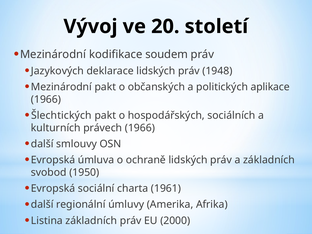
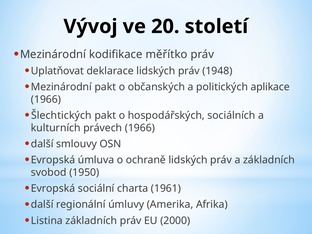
soudem: soudem -> měřítko
Jazykových: Jazykových -> Uplatňovat
